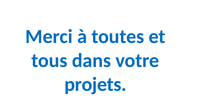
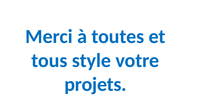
dans: dans -> style
